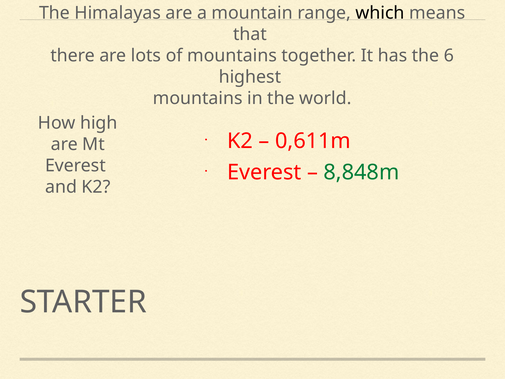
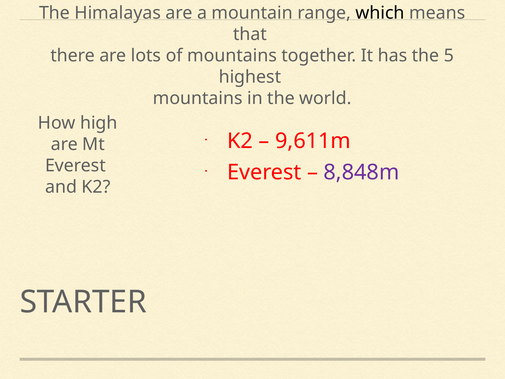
6: 6 -> 5
0,611m: 0,611m -> 9,611m
8,848m colour: green -> purple
